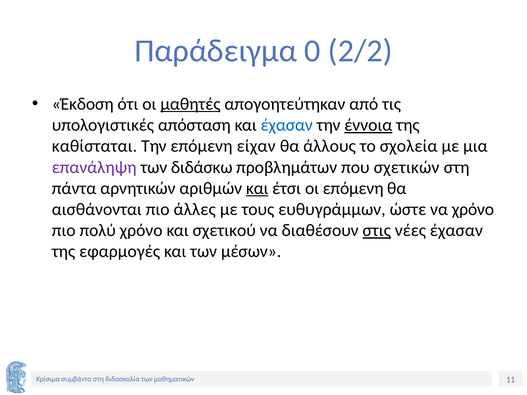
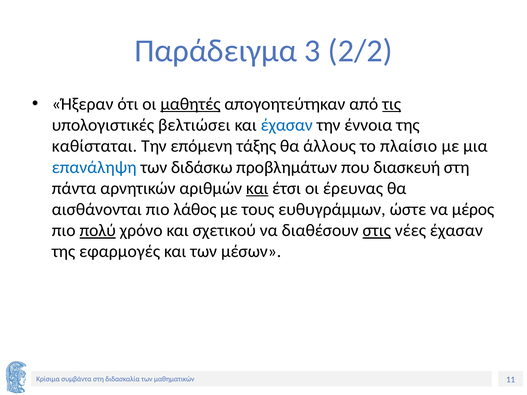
0: 0 -> 3
Έκδοση: Έκδοση -> Ήξεραν
τις underline: none -> present
απόσταση: απόσταση -> βελτιώσει
έννοια underline: present -> none
είχαν: είχαν -> τάξης
σχολεία: σχολεία -> πλαίσιο
επανάληψη colour: purple -> blue
σχετικών: σχετικών -> διασκευή
οι επόμενη: επόμενη -> έρευνας
άλλες: άλλες -> λάθος
να χρόνο: χρόνο -> μέρος
πολύ underline: none -> present
